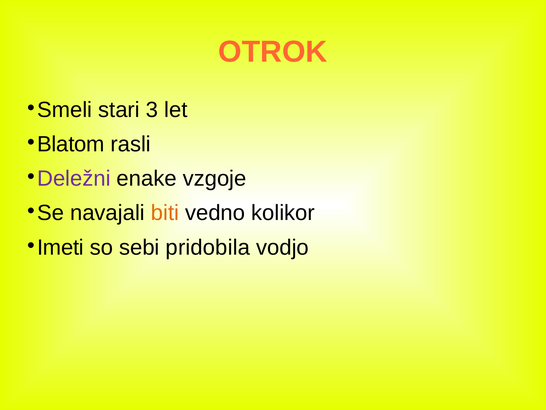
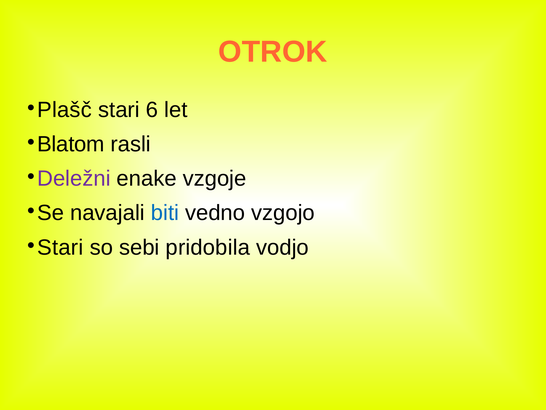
Smeli: Smeli -> Plašč
3: 3 -> 6
biti colour: orange -> blue
kolikor: kolikor -> vzgojo
Imeti at (60, 247): Imeti -> Stari
